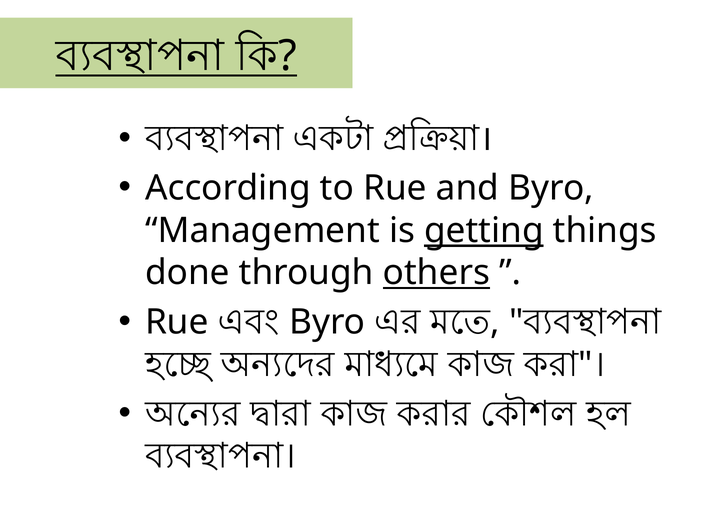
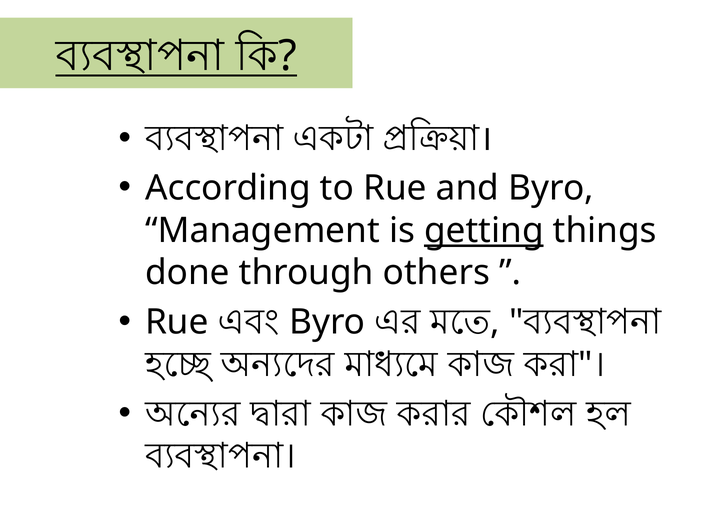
others underline: present -> none
